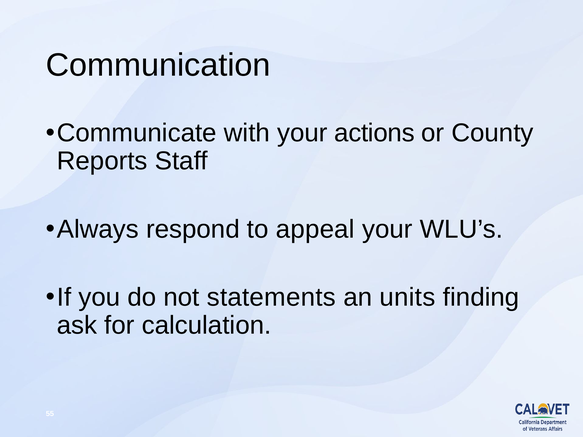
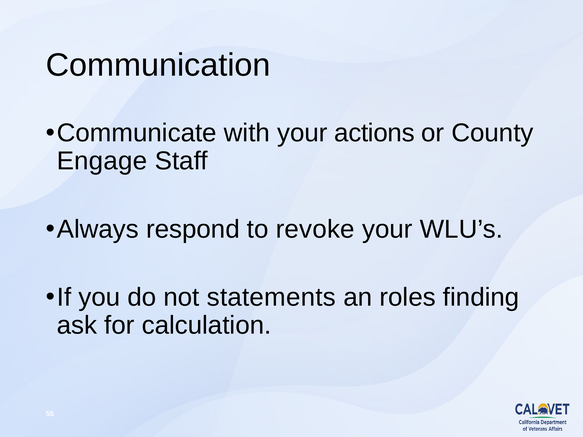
Reports: Reports -> Engage
appeal: appeal -> revoke
units: units -> roles
